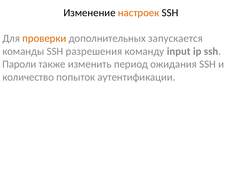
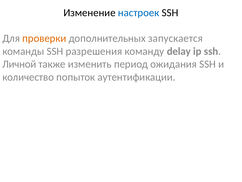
настроек colour: orange -> blue
input: input -> delay
Пароли: Пароли -> Личной
